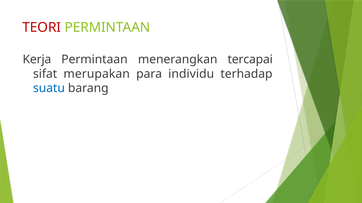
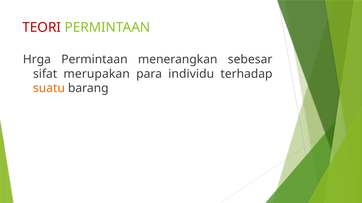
Kerja: Kerja -> Hrga
tercapai: tercapai -> sebesar
suatu colour: blue -> orange
